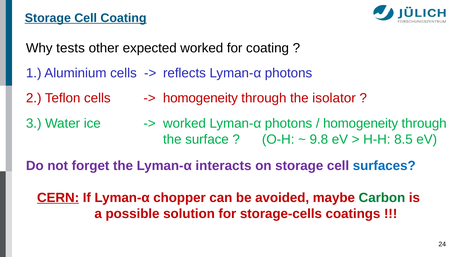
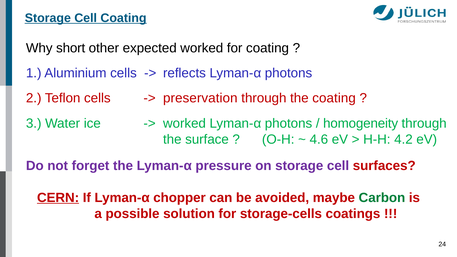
tests: tests -> short
homogeneity at (200, 98): homogeneity -> preservation
the isolator: isolator -> coating
9.8: 9.8 -> 4.6
8.5: 8.5 -> 4.2
interacts: interacts -> pressure
surfaces colour: blue -> red
